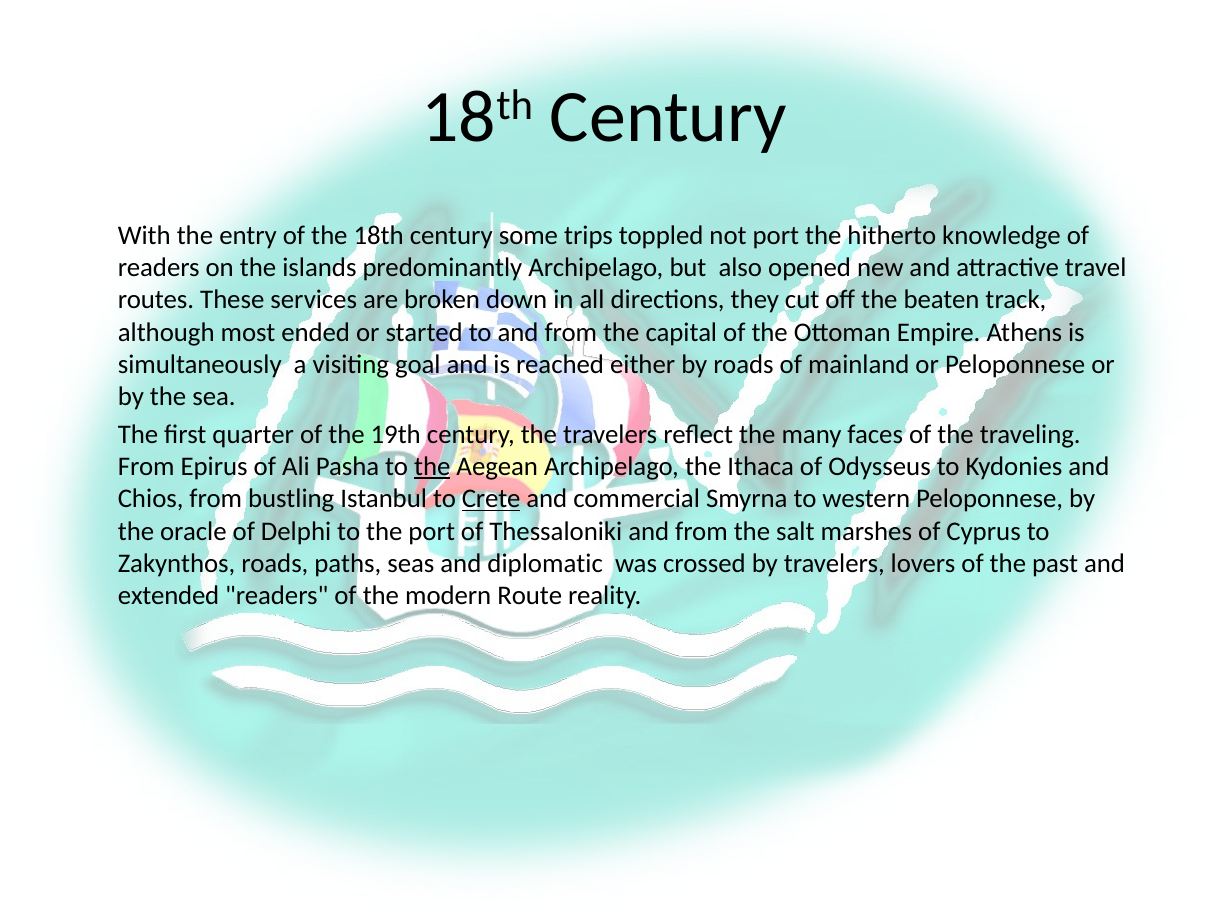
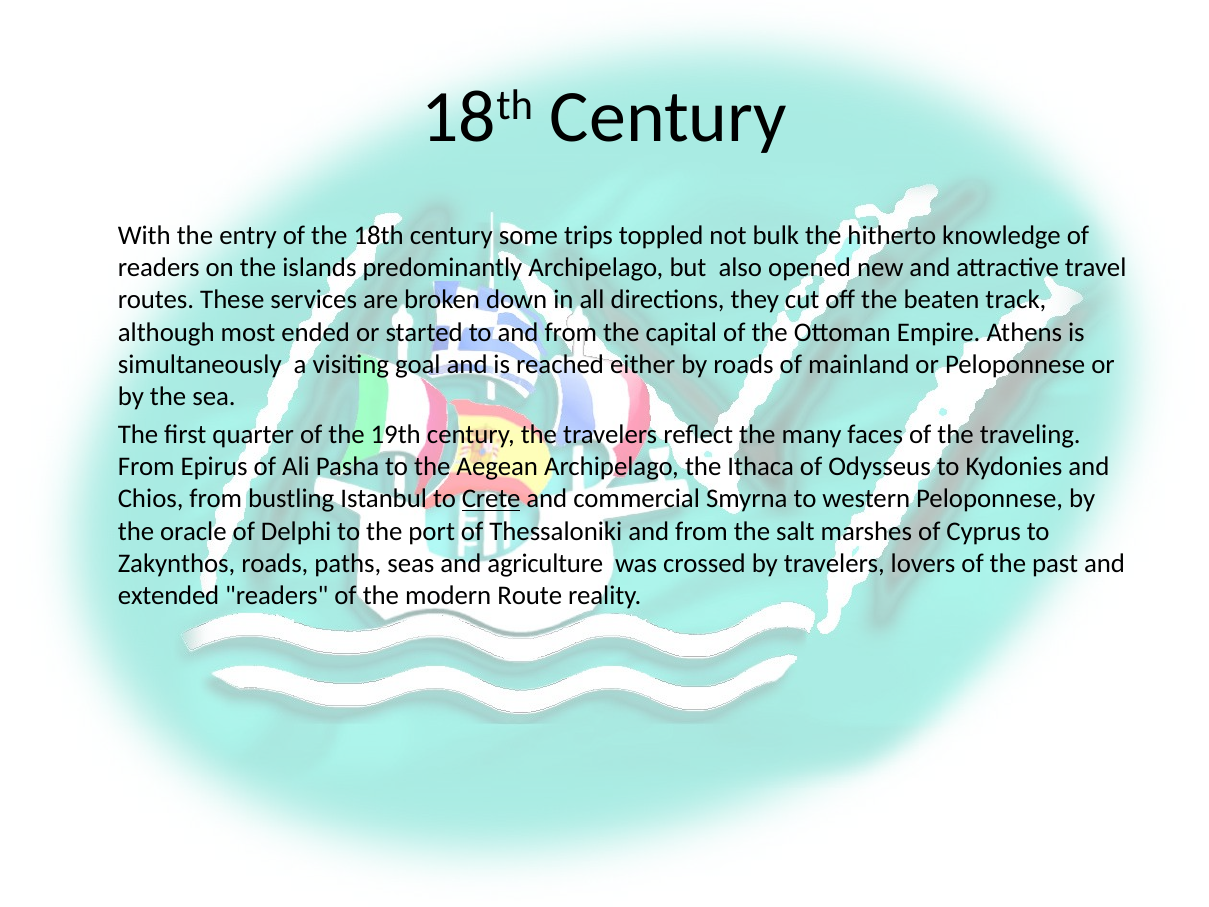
not port: port -> bulk
the at (432, 467) underline: present -> none
diplomatic: diplomatic -> agriculture
